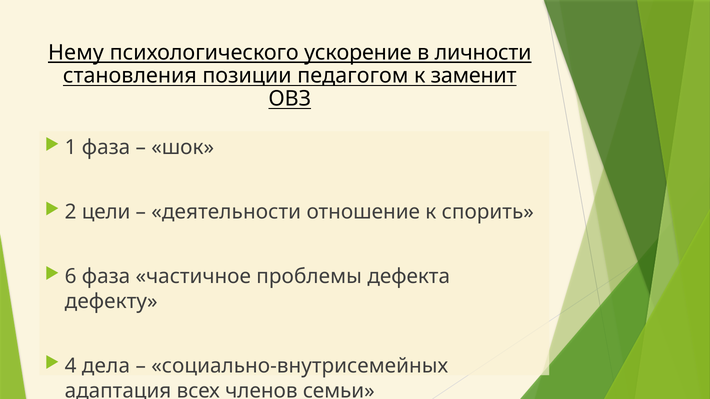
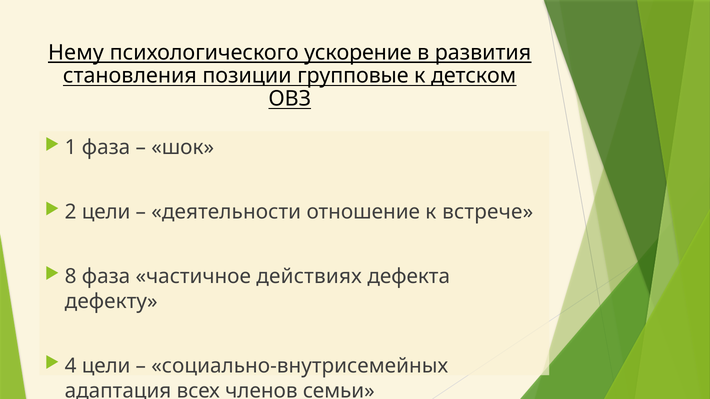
личности: личности -> развития
педагогом: педагогом -> групповые
заменит: заменит -> детском
спорить: спорить -> встрече
6: 6 -> 8
проблемы: проблемы -> действиях
4 дела: дела -> цели
